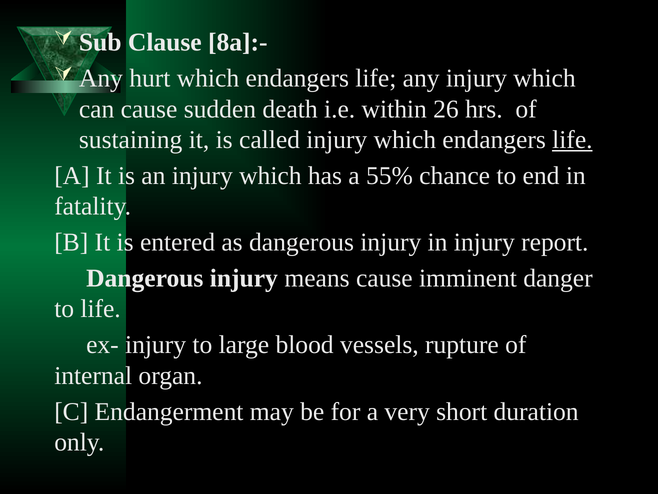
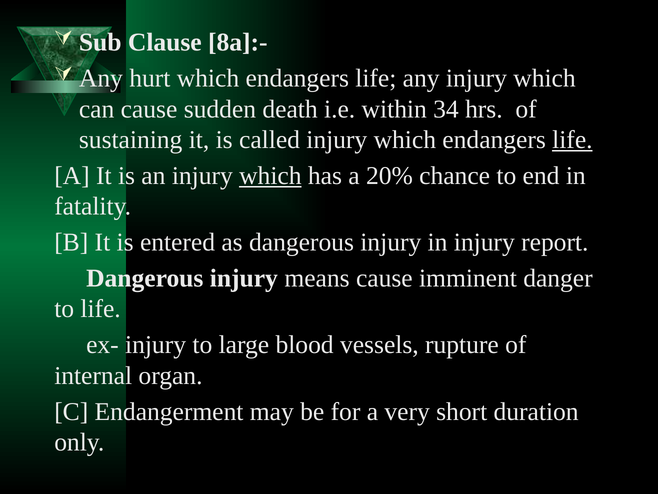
26: 26 -> 34
which at (270, 176) underline: none -> present
55%: 55% -> 20%
